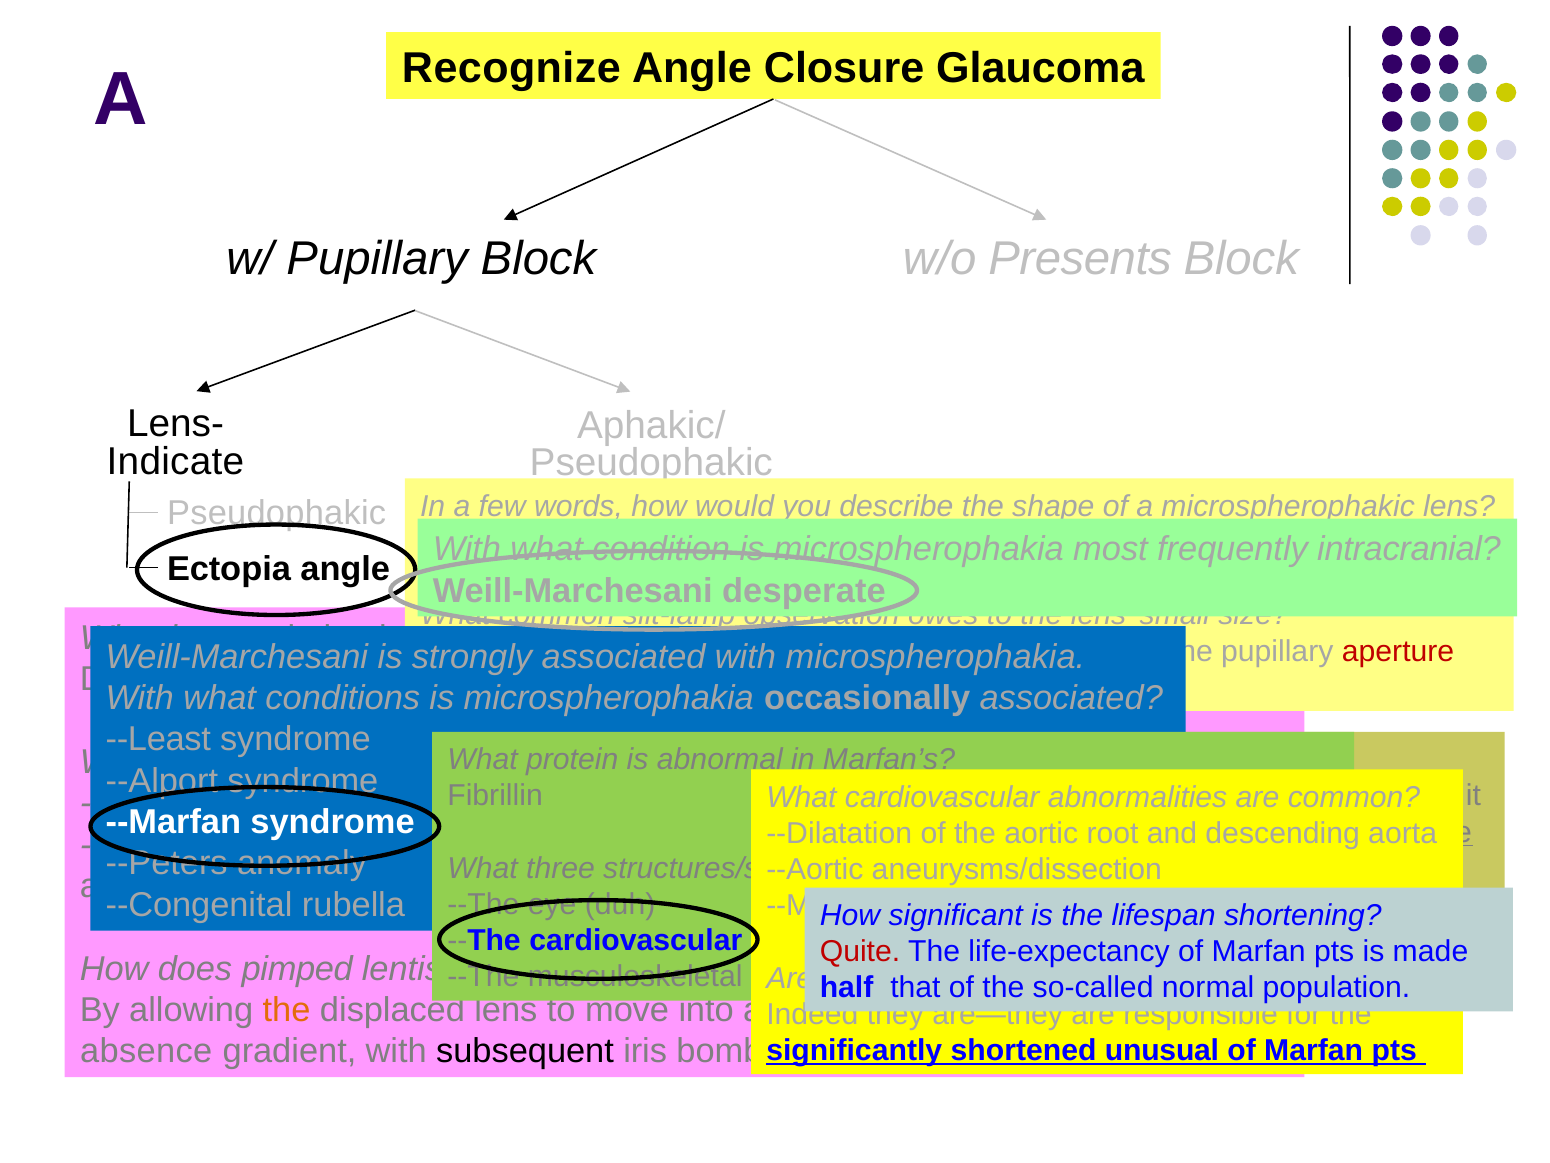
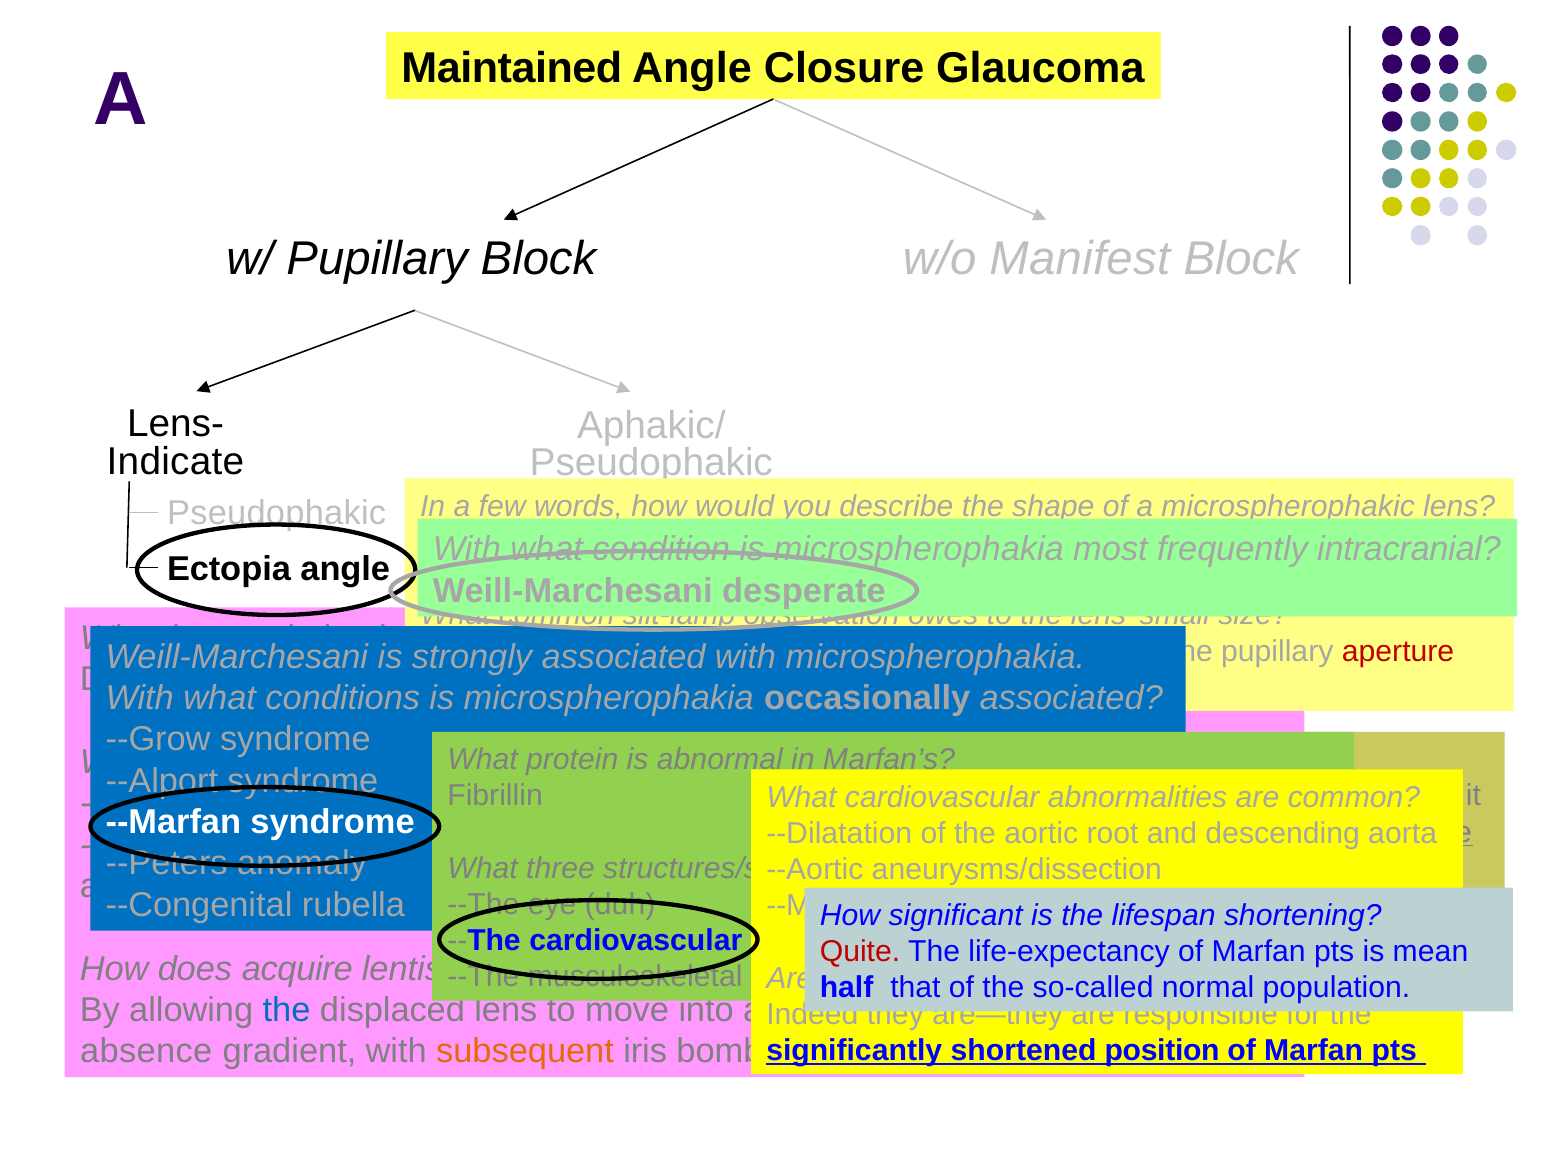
Recognize: Recognize -> Maintained
w/o Presents: Presents -> Manifest
--Least: --Least -> --Grow
is made: made -> mean
pimped: pimped -> acquire
the at (287, 1010) colour: orange -> blue
subsequent colour: black -> orange
unusual at (1162, 1050): unusual -> position
